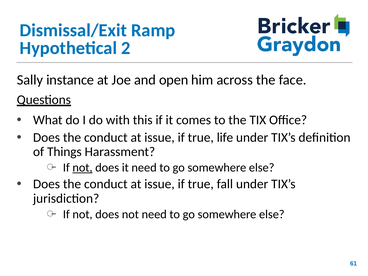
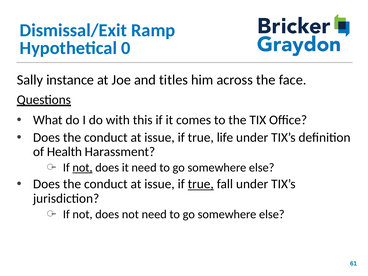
2: 2 -> 0
open: open -> titles
Things: Things -> Health
true at (201, 184) underline: none -> present
